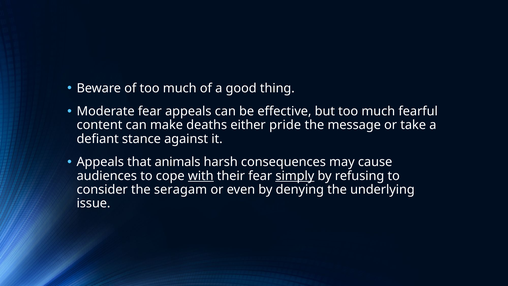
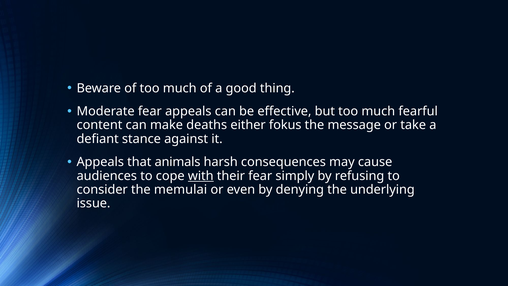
pride: pride -> fokus
simply underline: present -> none
seragam: seragam -> memulai
